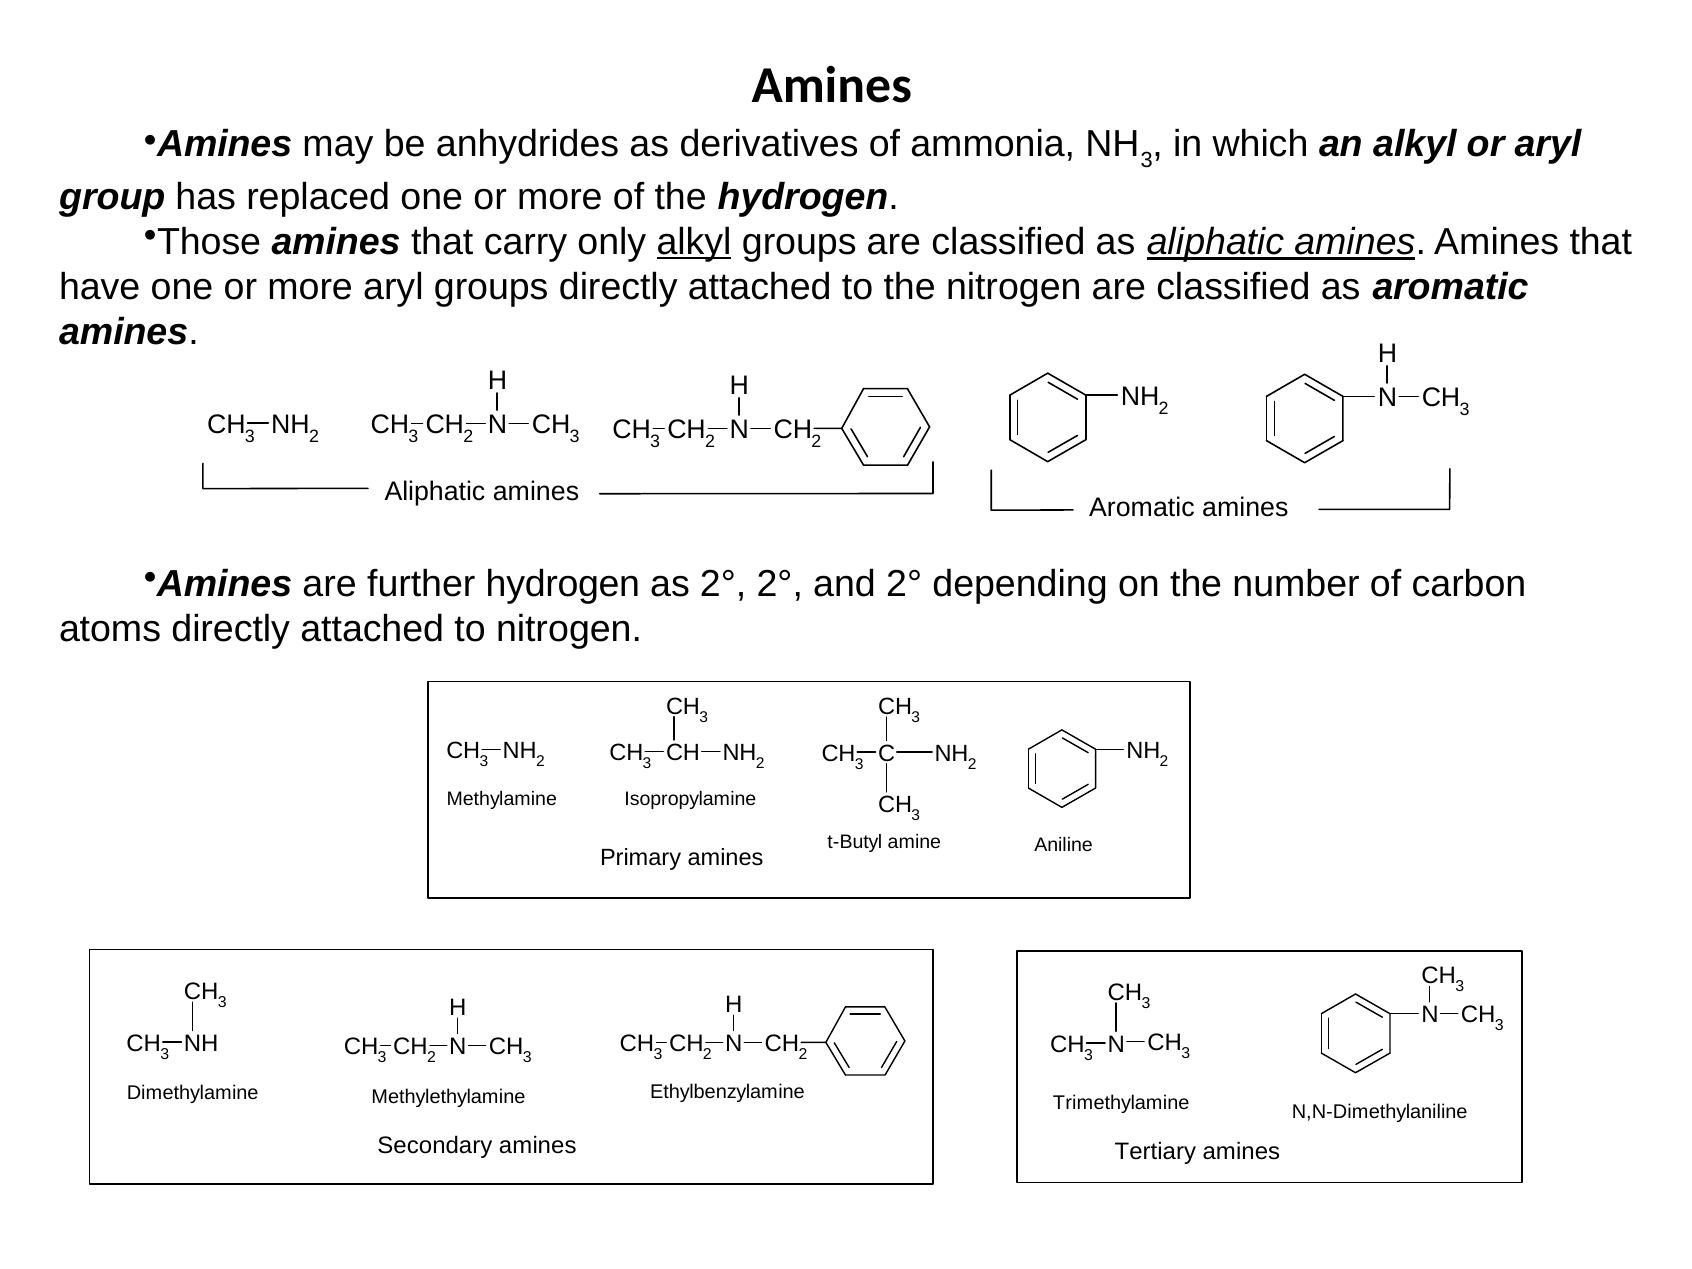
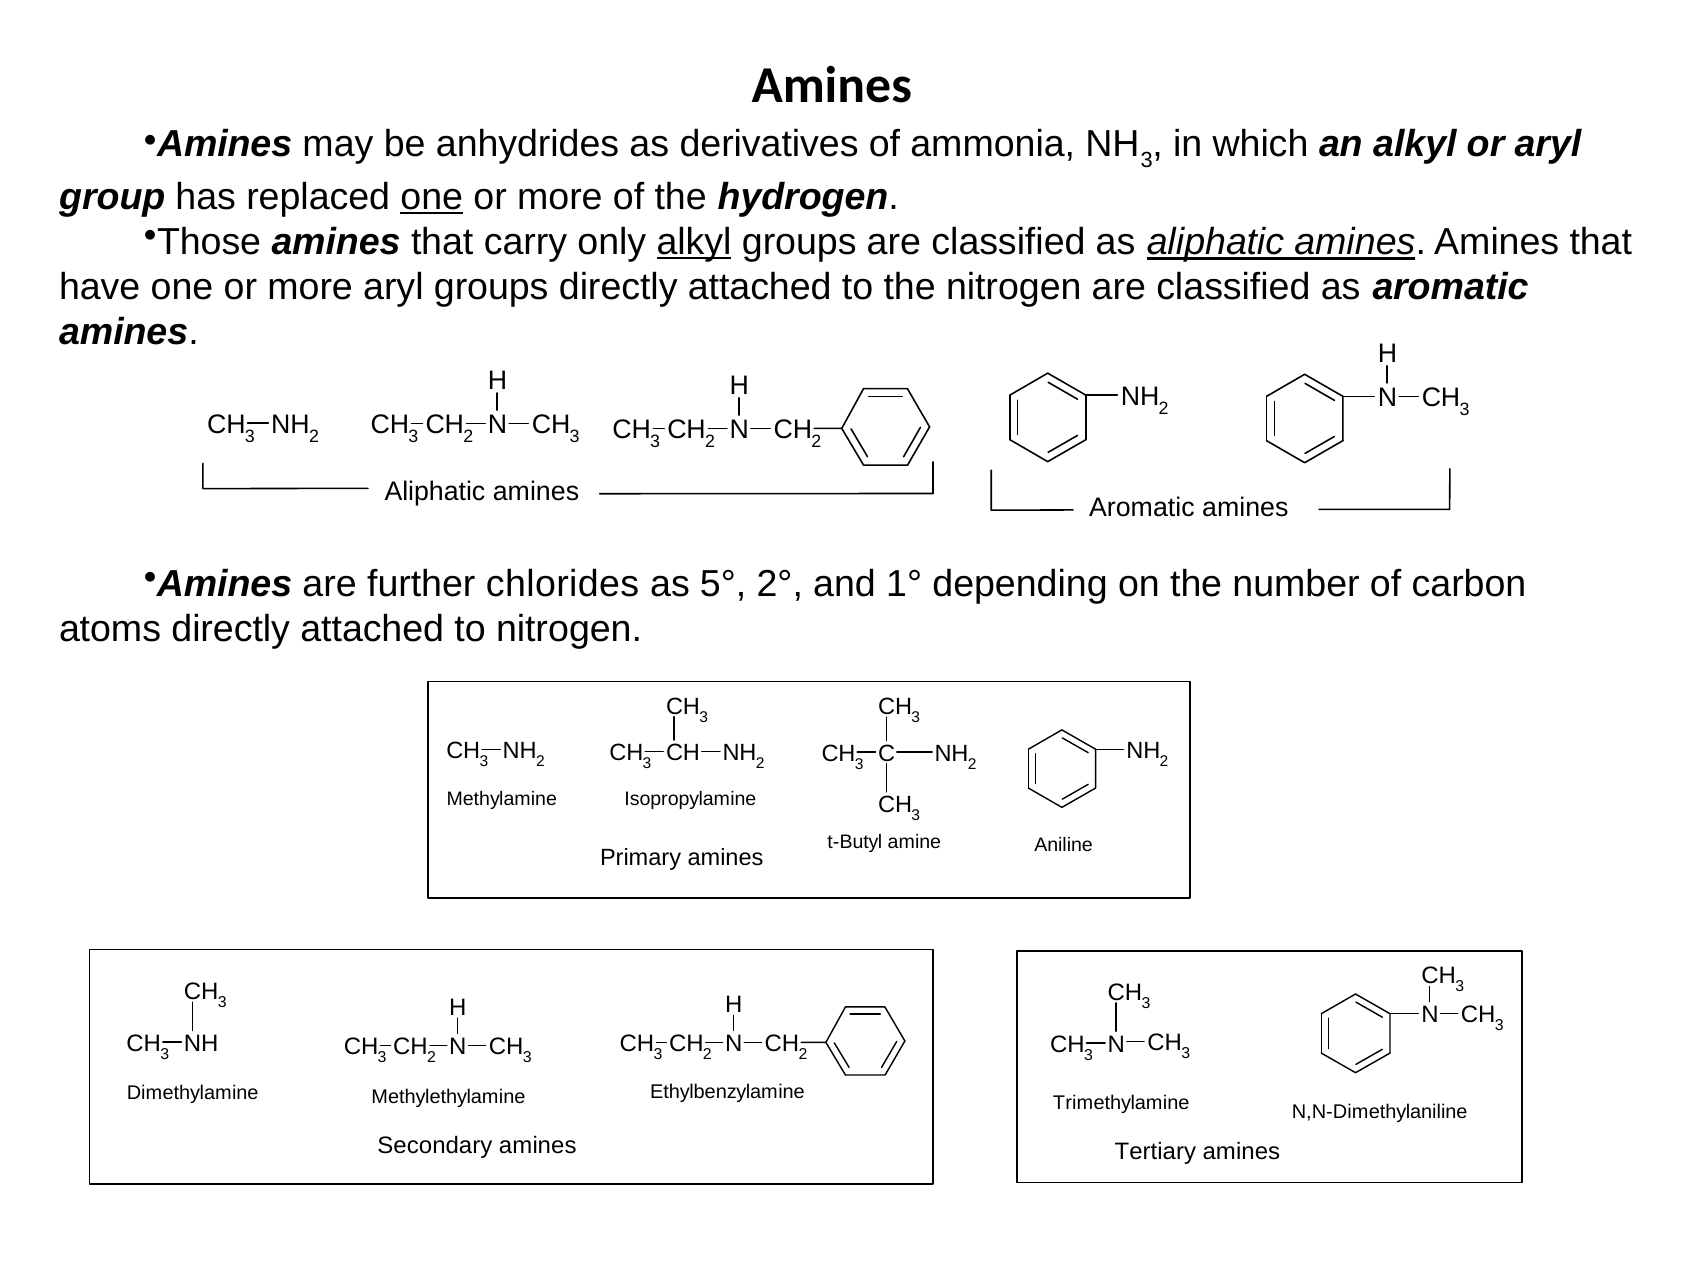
one at (432, 197) underline: none -> present
further hydrogen: hydrogen -> chlorides
as 2°: 2° -> 5°
and 2°: 2° -> 1°
